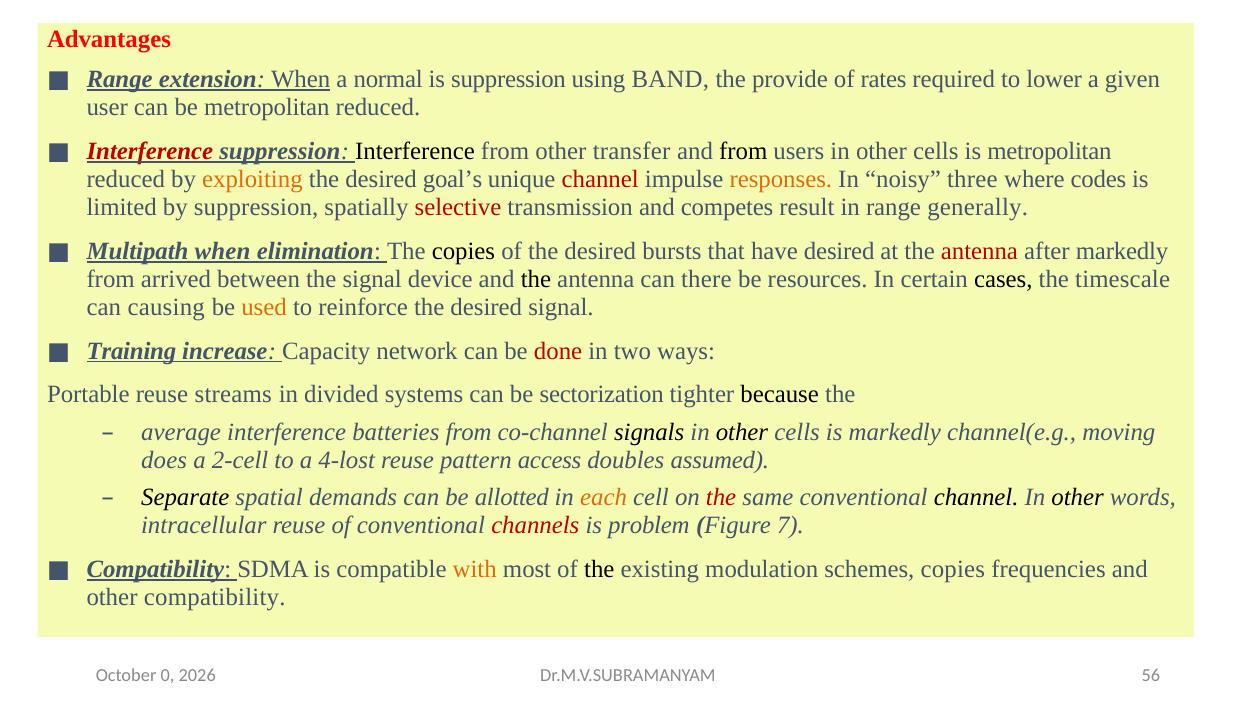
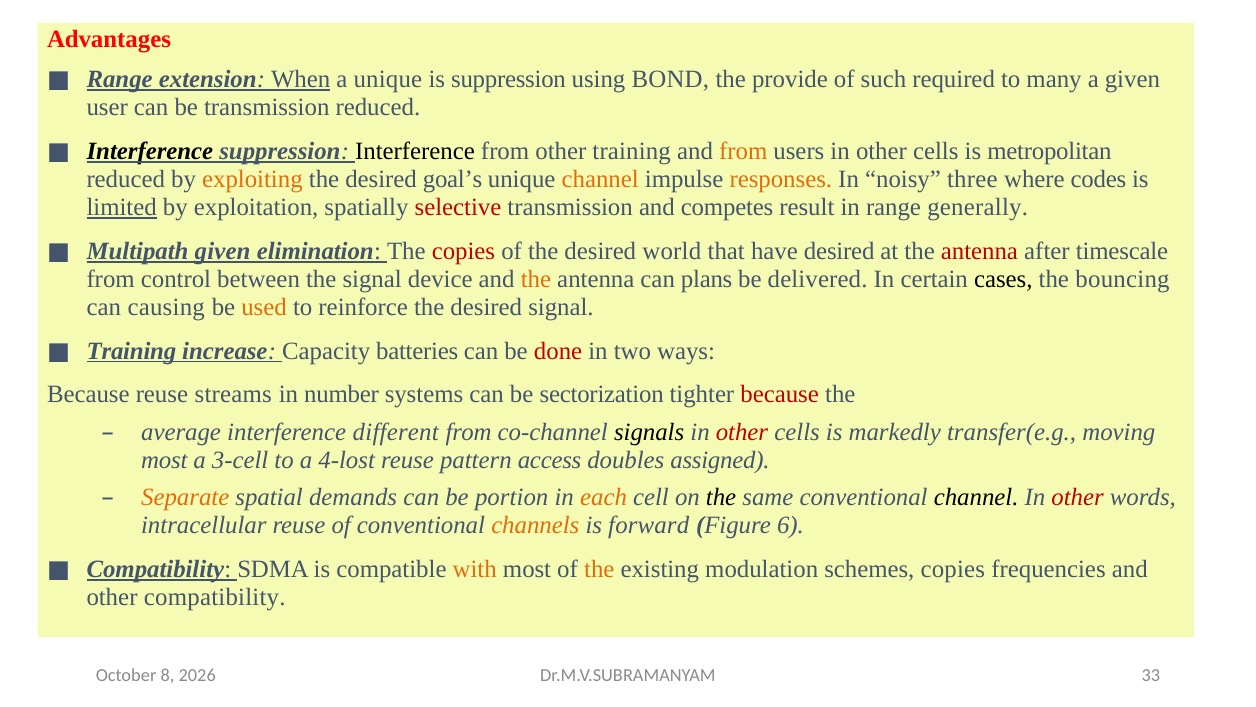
a normal: normal -> unique
BAND: BAND -> BOND
rates: rates -> such
lower: lower -> many
be metropolitan: metropolitan -> transmission
Interference at (150, 151) colour: red -> black
other transfer: transfer -> training
from at (743, 151) colour: black -> orange
channel at (600, 179) colour: red -> orange
limited underline: none -> present
by suppression: suppression -> exploitation
Multipath when: when -> given
copies at (463, 251) colour: black -> red
bursts: bursts -> world
after markedly: markedly -> timescale
arrived: arrived -> control
the at (536, 279) colour: black -> orange
there: there -> plans
resources: resources -> delivered
timescale: timescale -> bouncing
network: network -> batteries
Portable at (88, 394): Portable -> Because
divided: divided -> number
because at (780, 394) colour: black -> red
batteries: batteries -> different
other at (742, 432) colour: black -> red
channel(e.g: channel(e.g -> transfer(e.g
does at (164, 460): does -> most
2-cell: 2-cell -> 3-cell
assumed: assumed -> assigned
Separate colour: black -> orange
allotted: allotted -> portion
the at (721, 497) colour: red -> black
other at (1078, 497) colour: black -> red
channels colour: red -> orange
problem: problem -> forward
7: 7 -> 6
the at (599, 569) colour: black -> orange
0: 0 -> 8
56: 56 -> 33
